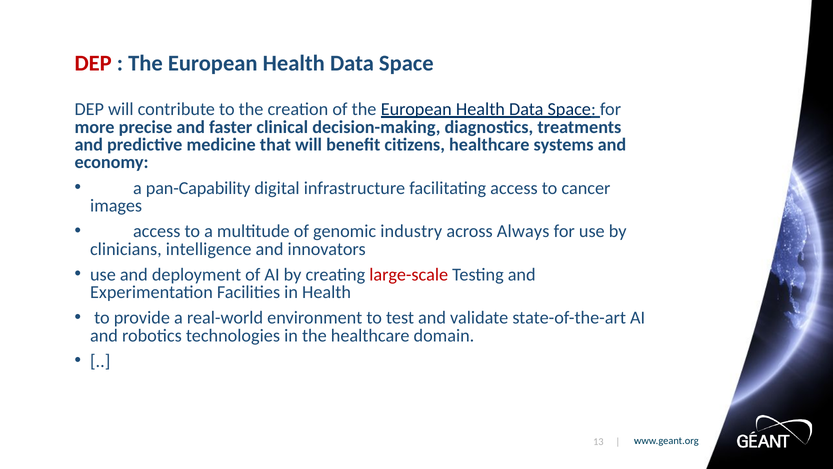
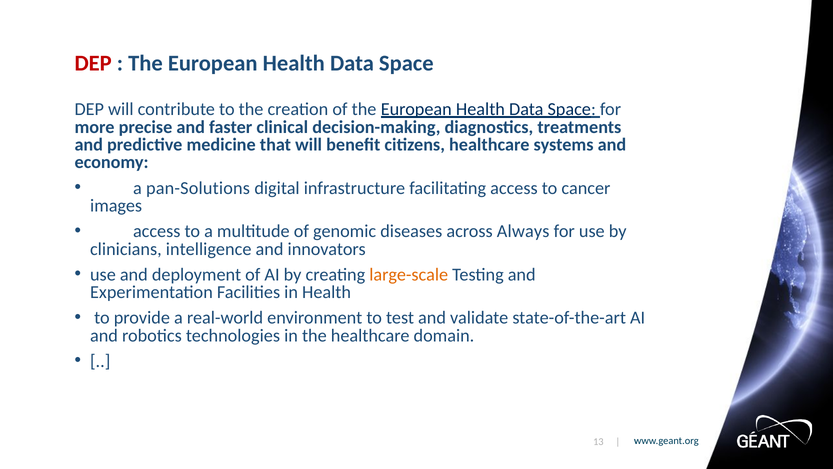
pan-Capability: pan-Capability -> pan-Solutions
industry: industry -> diseases
large-scale colour: red -> orange
